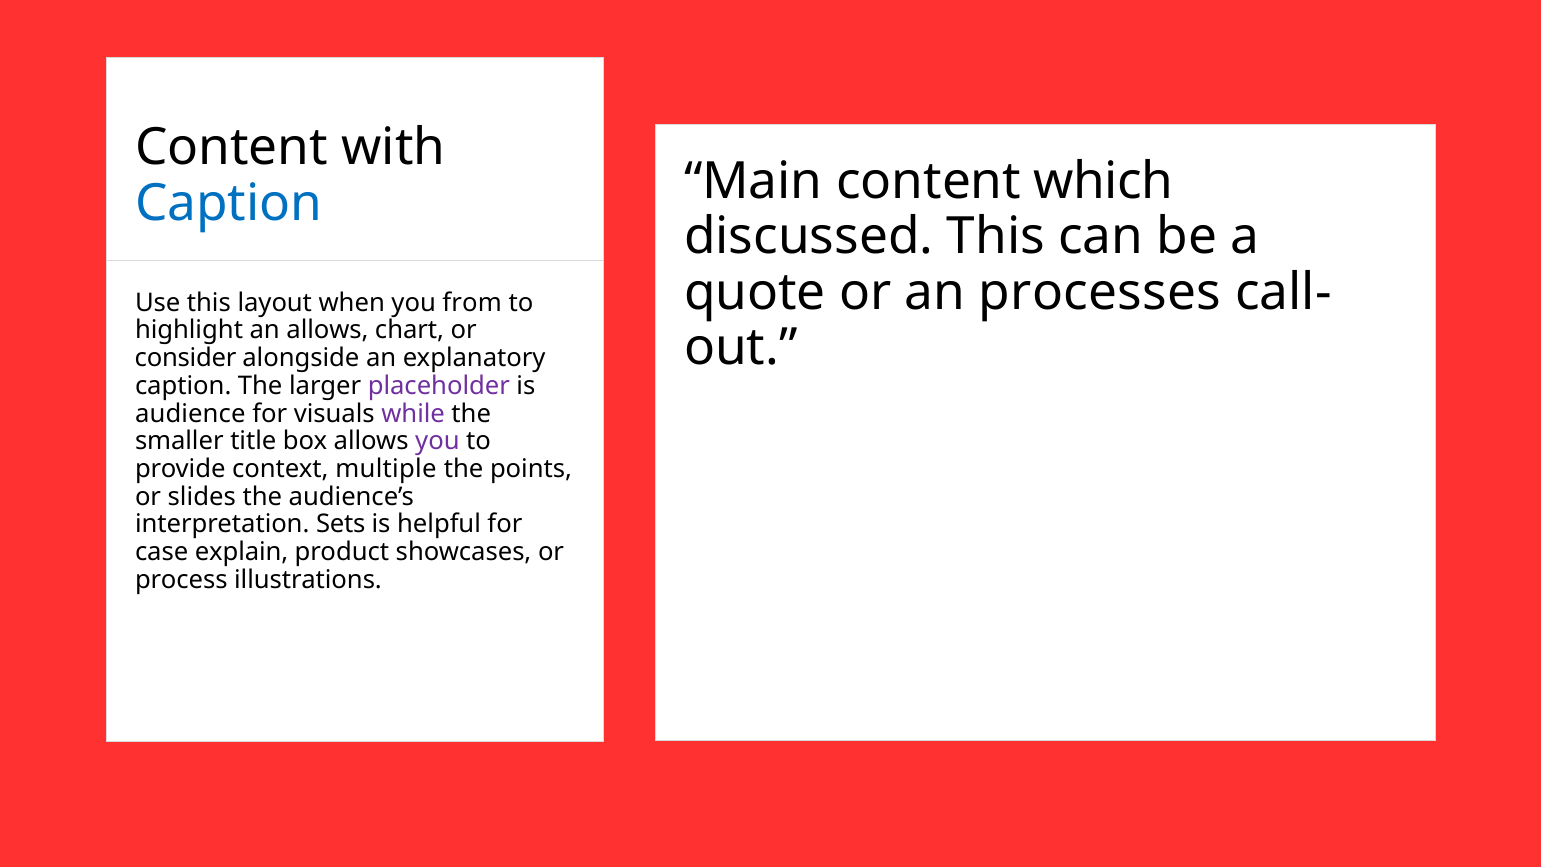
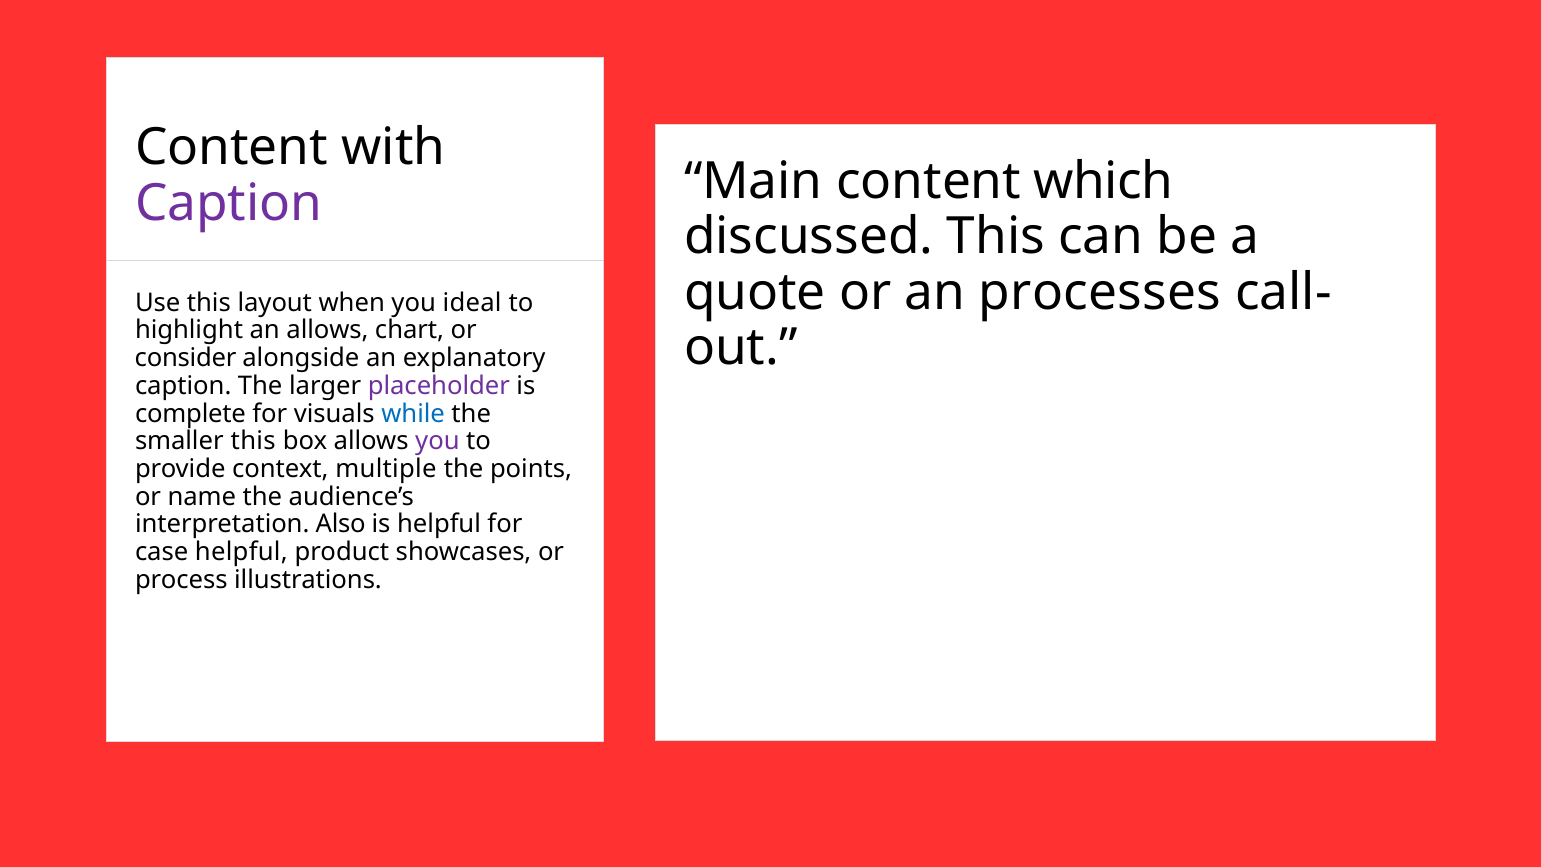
Caption at (229, 203) colour: blue -> purple
from: from -> ideal
audience: audience -> complete
while colour: purple -> blue
smaller title: title -> this
slides: slides -> name
Sets: Sets -> Also
case explain: explain -> helpful
